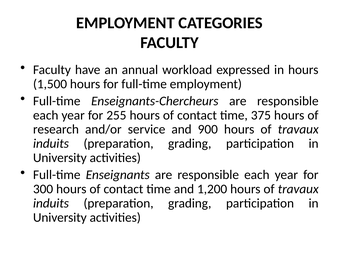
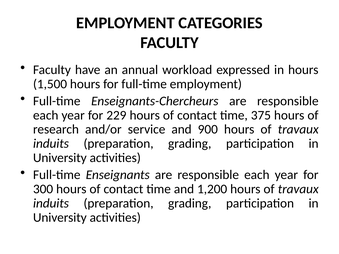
255: 255 -> 229
